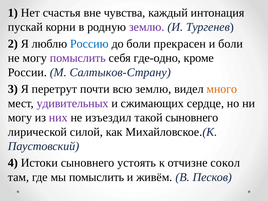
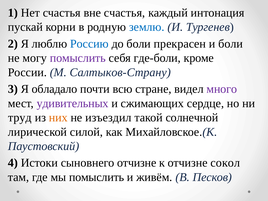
вне чувства: чувства -> счастья
землю at (147, 27) colour: purple -> blue
где-одно: где-одно -> где-боли
перетрут: перетрут -> обладало
всю землю: землю -> стране
много colour: orange -> purple
могу at (20, 118): могу -> труд
них colour: purple -> orange
такой сыновнего: сыновнего -> солнечной
сыновнего устоять: устоять -> отчизне
